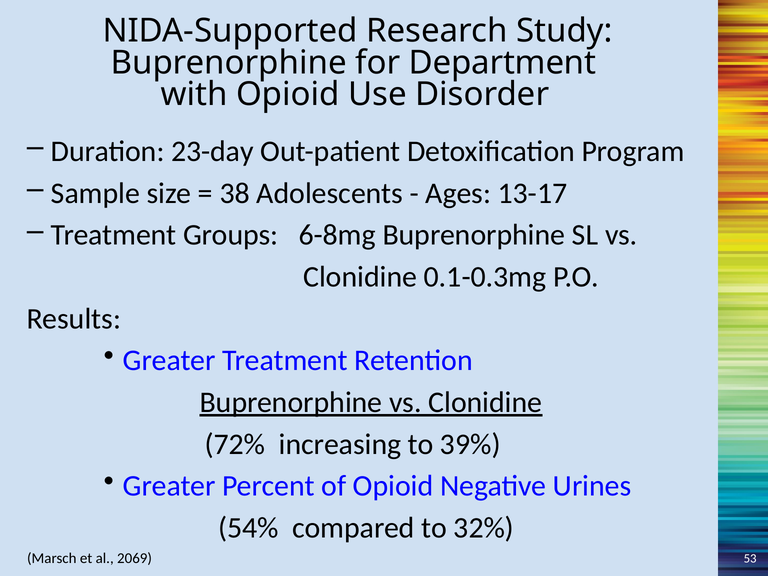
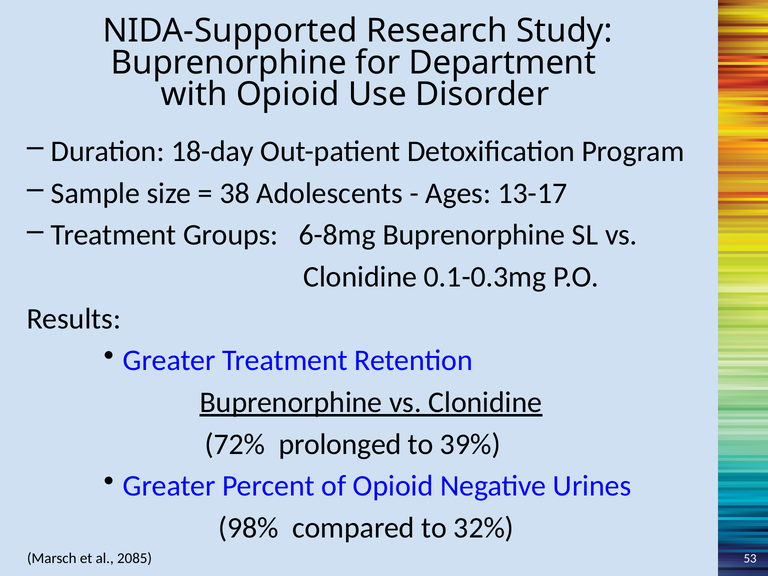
23-day: 23-day -> 18-day
increasing: increasing -> prolonged
54%: 54% -> 98%
2069: 2069 -> 2085
